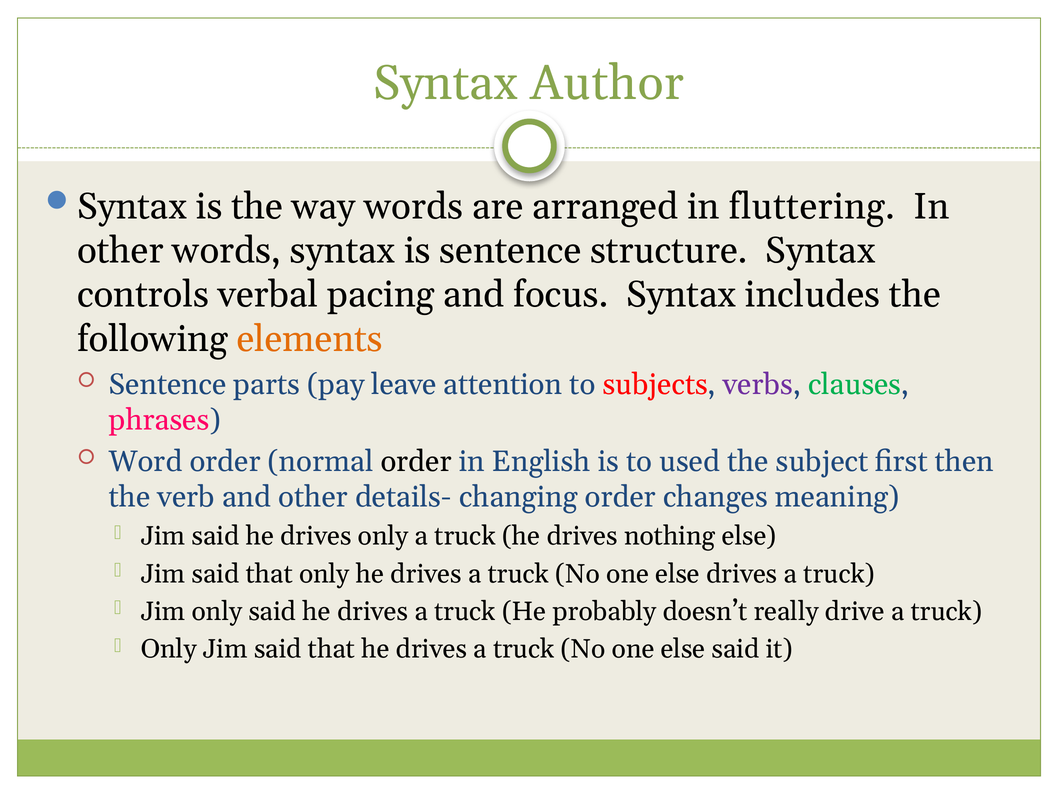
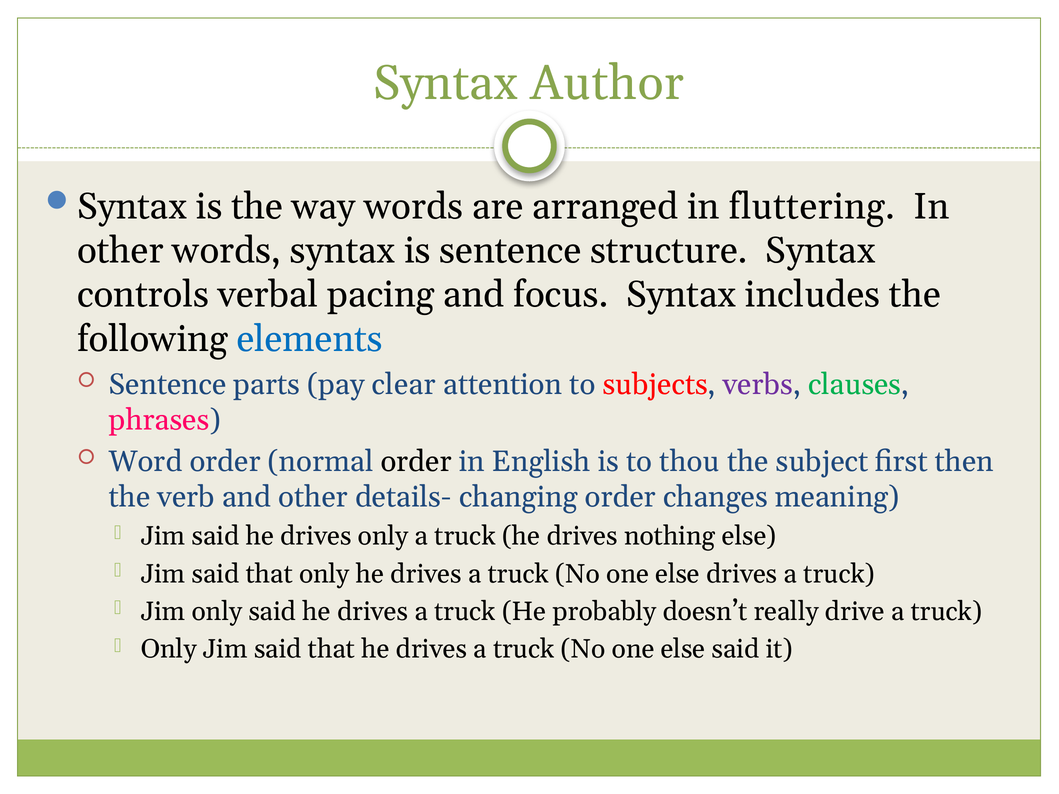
elements colour: orange -> blue
leave: leave -> clear
used: used -> thou
